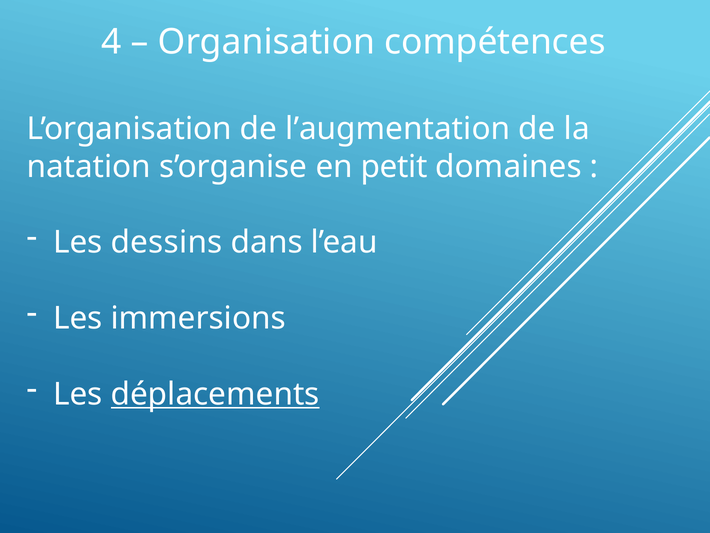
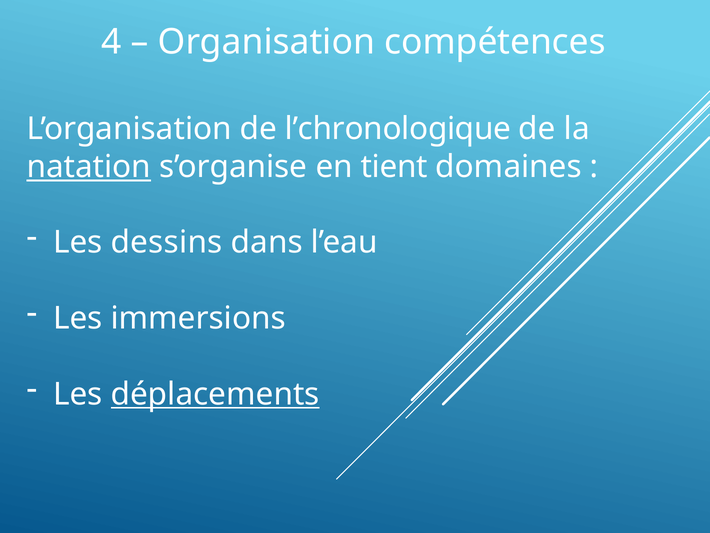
l’augmentation: l’augmentation -> l’chronologique
natation underline: none -> present
petit: petit -> tient
